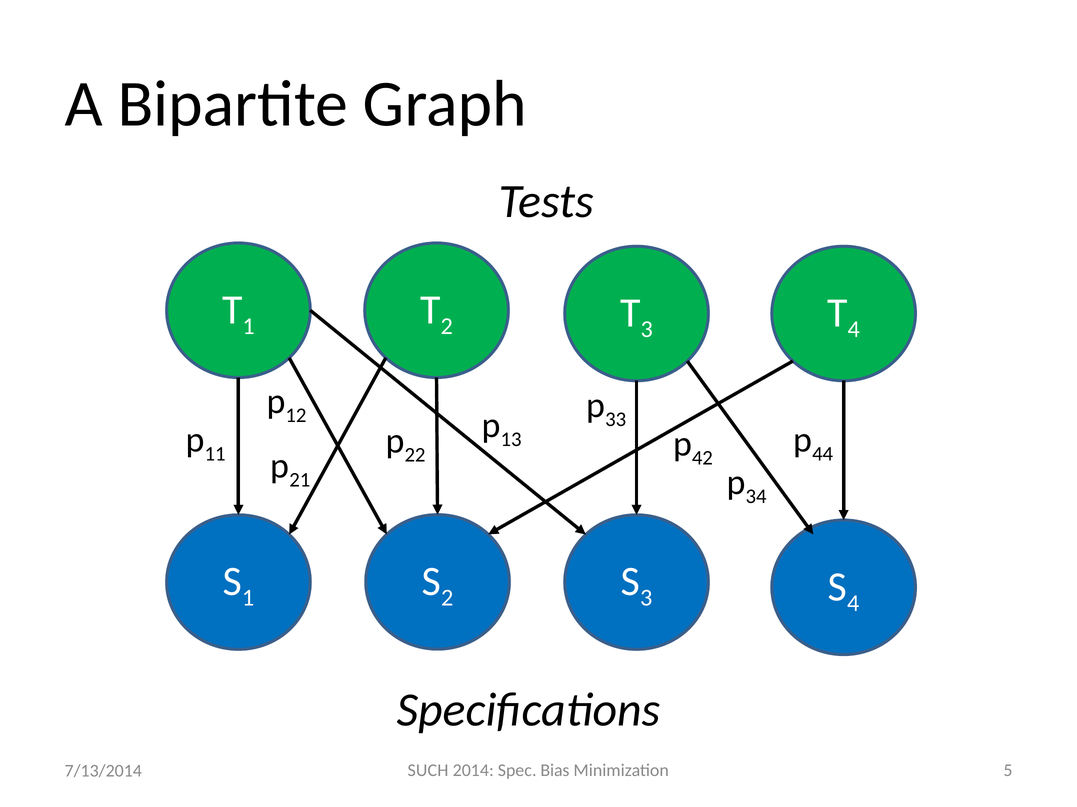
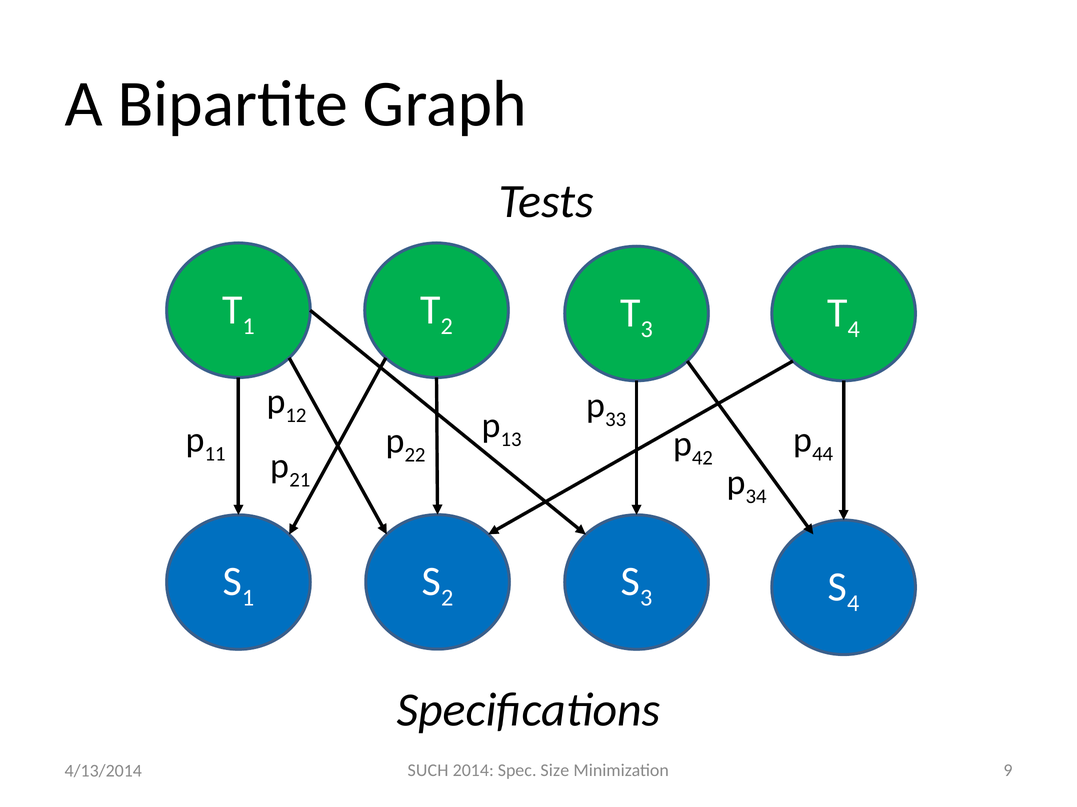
Bias: Bias -> Size
5: 5 -> 9
7/13/2014: 7/13/2014 -> 4/13/2014
